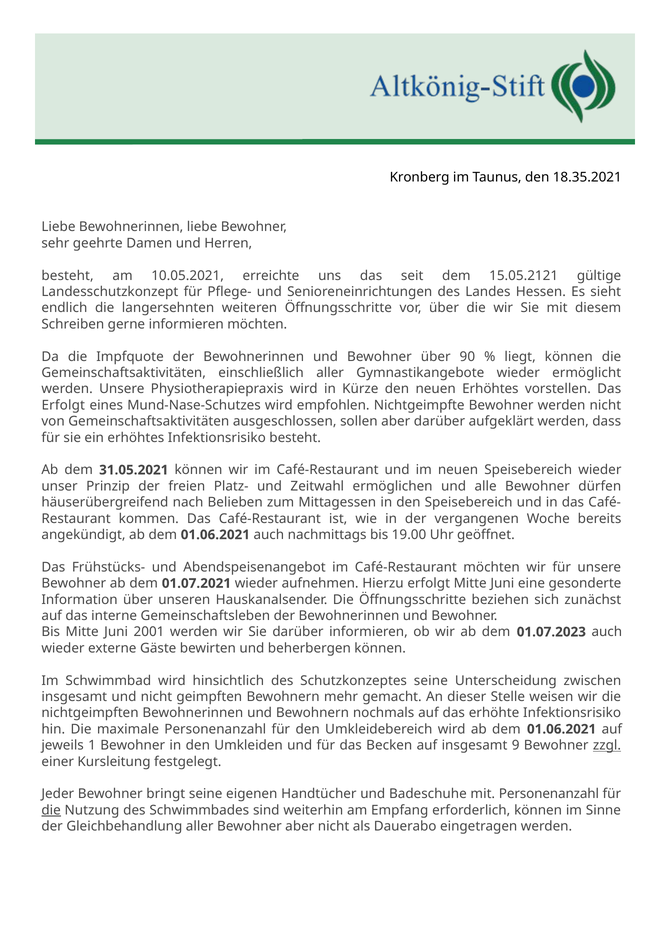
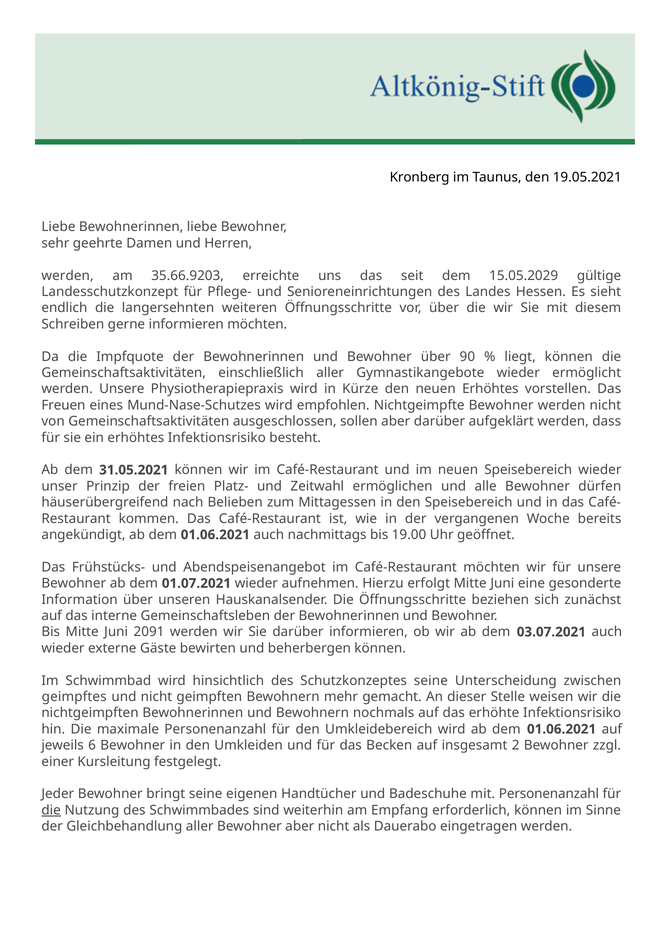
18.35.2021: 18.35.2021 -> 19.05.2021
besteht at (68, 276): besteht -> werden
10.05.2021: 10.05.2021 -> 35.66.9203
15.05.2121: 15.05.2121 -> 15.05.2029
Erfolgt at (63, 405): Erfolgt -> Freuen
2001: 2001 -> 2091
01.07.2023: 01.07.2023 -> 03.07.2021
insgesamt at (74, 697): insgesamt -> geimpftes
1: 1 -> 6
9: 9 -> 2
zzgl underline: present -> none
